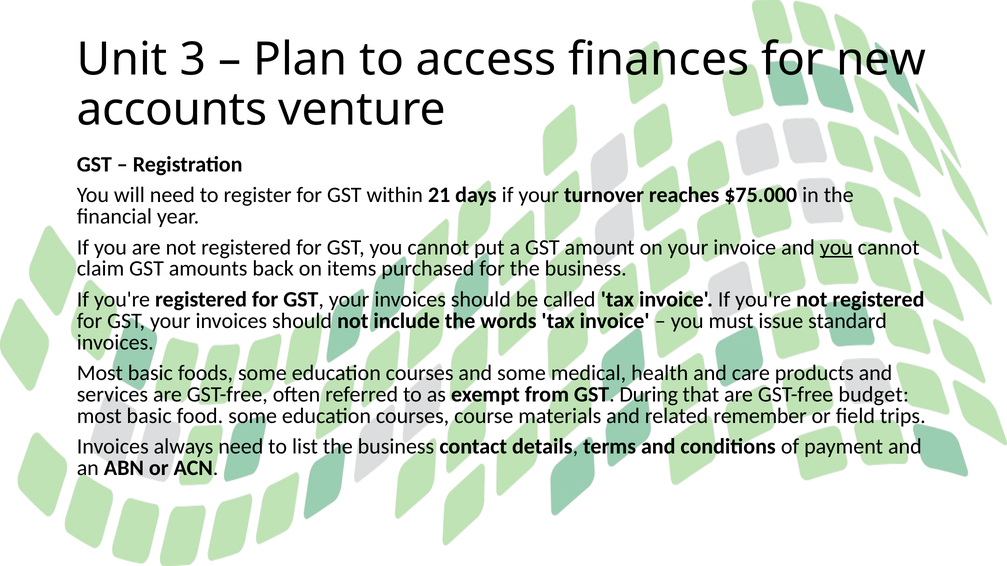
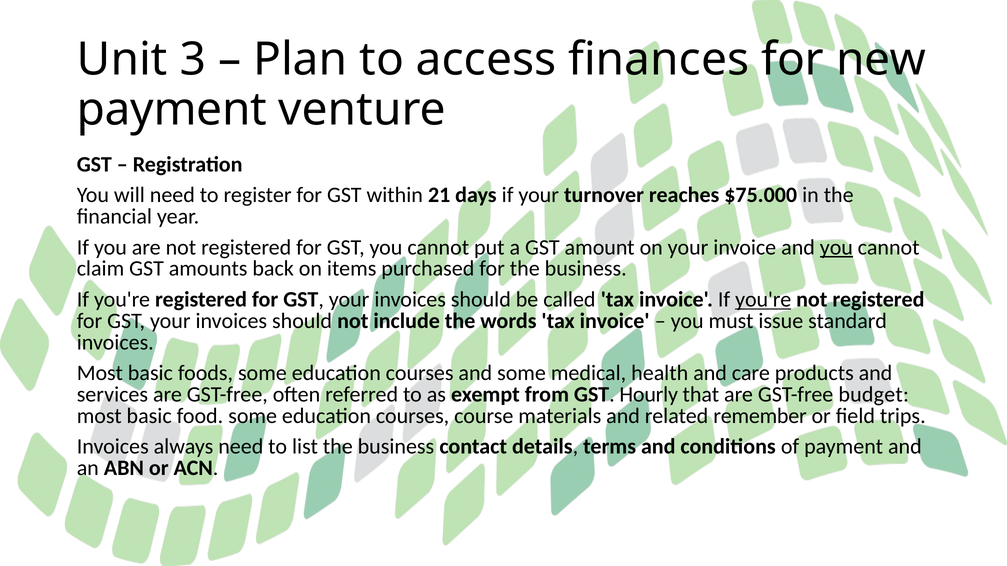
accounts at (172, 110): accounts -> payment
you're at (763, 300) underline: none -> present
During: During -> Hourly
